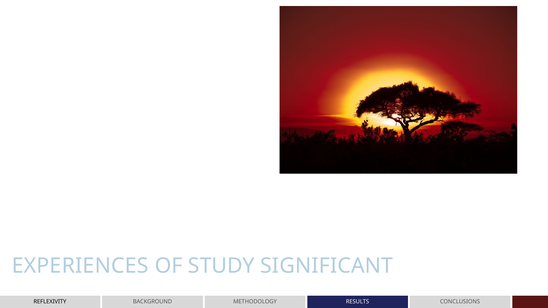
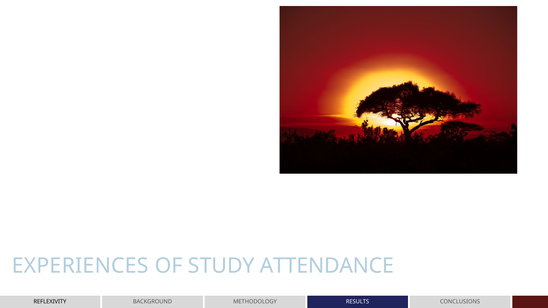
SIGNIFICANT: SIGNIFICANT -> ATTENDANCE
